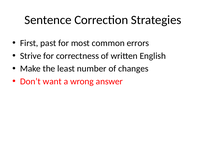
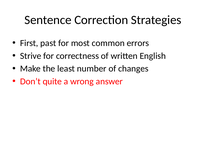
want: want -> quite
